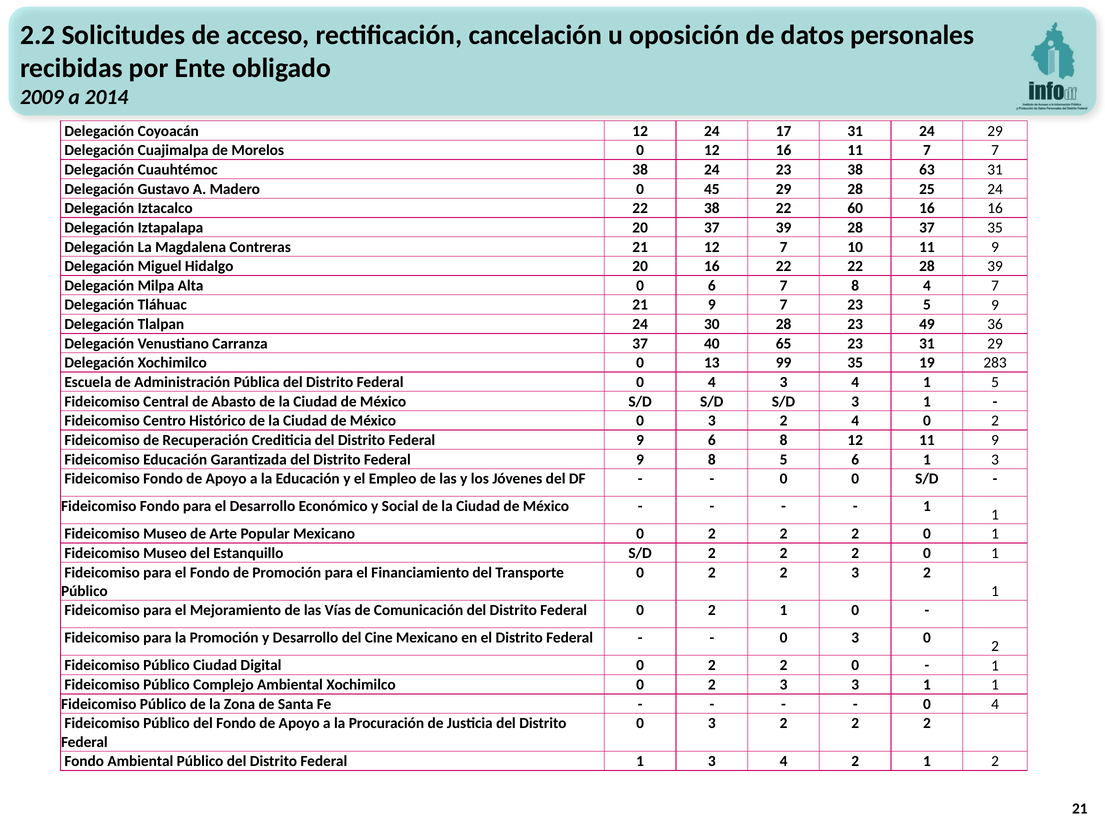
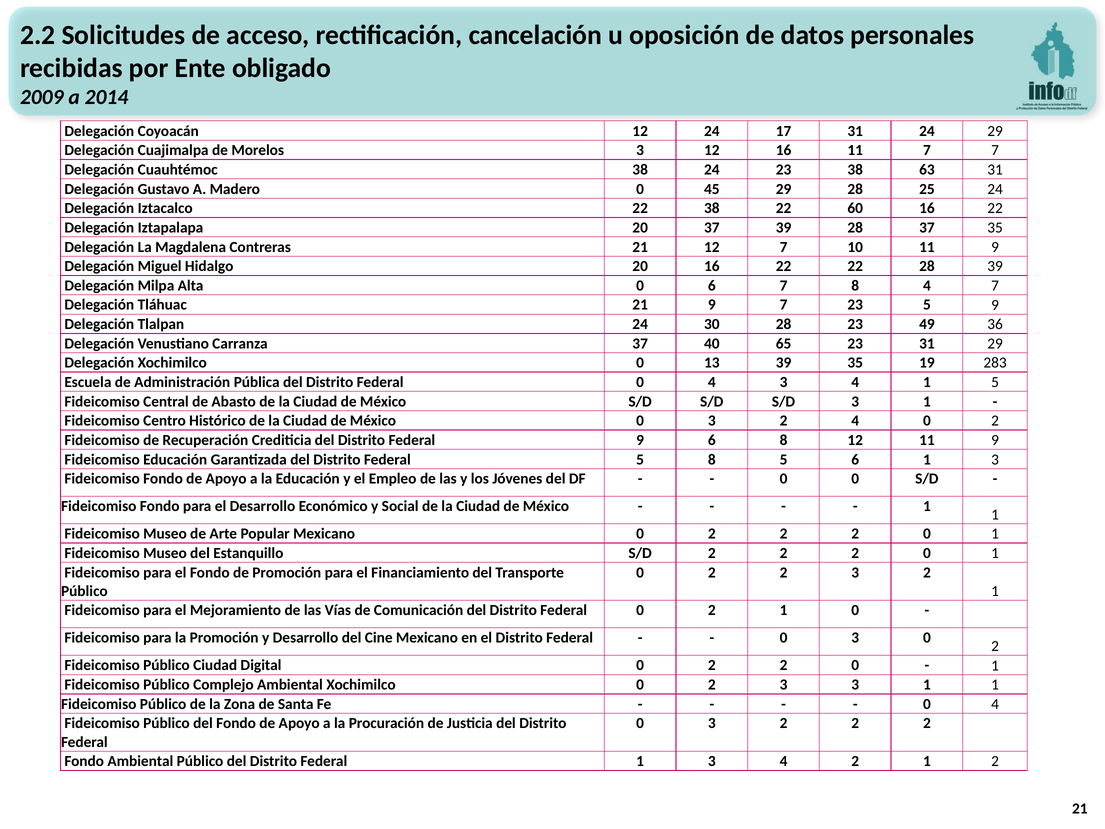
Morelos 0: 0 -> 3
60 16 16: 16 -> 22
13 99: 99 -> 39
9 at (640, 459): 9 -> 5
